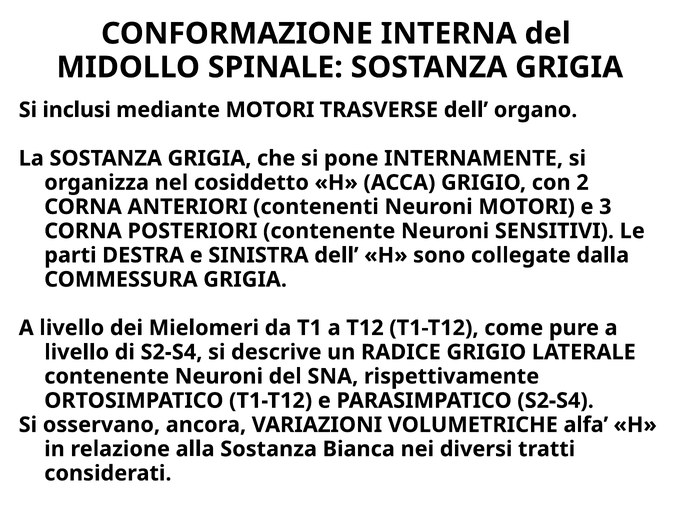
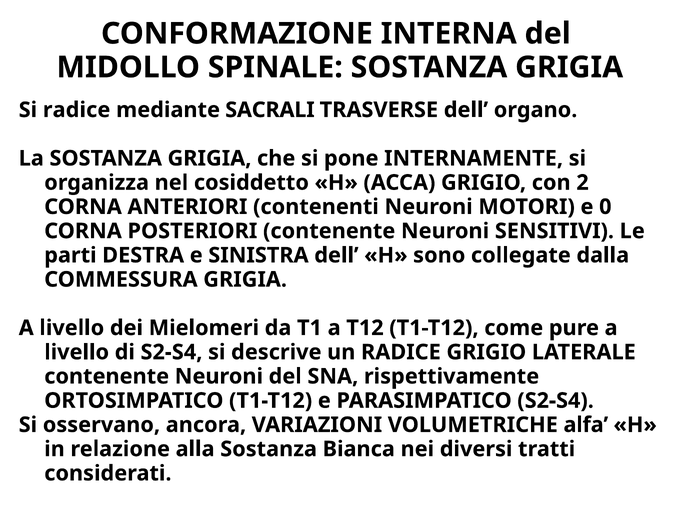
Si inclusi: inclusi -> radice
mediante MOTORI: MOTORI -> SACRALI
3: 3 -> 0
